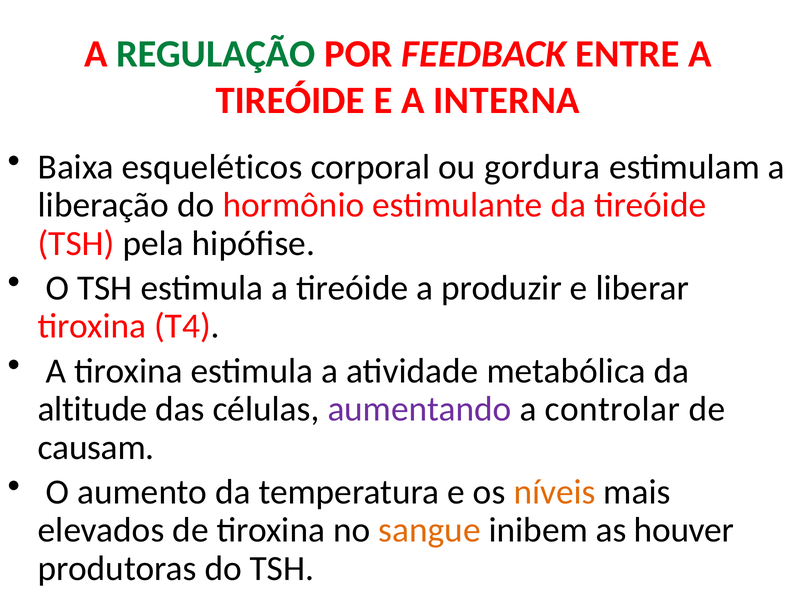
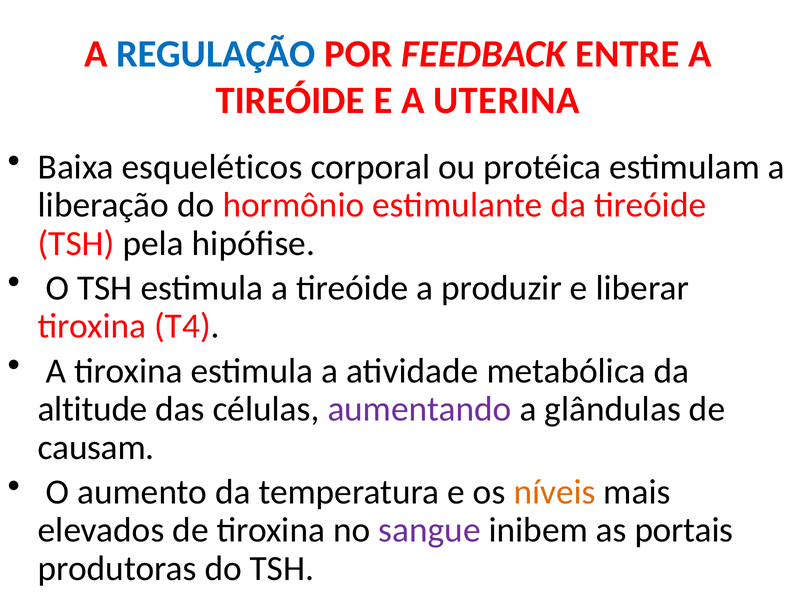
REGULAÇÃO colour: green -> blue
INTERNA: INTERNA -> UTERINA
gordura: gordura -> protéica
controlar: controlar -> glândulas
sangue colour: orange -> purple
houver: houver -> portais
